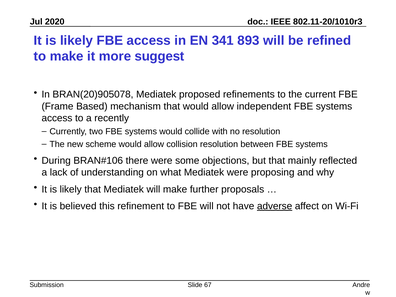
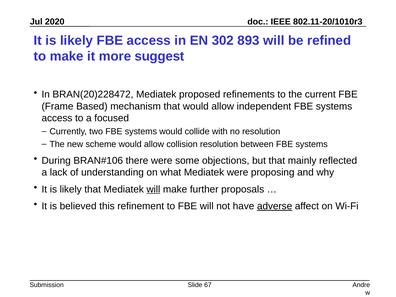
341: 341 -> 302
BRAN(20)905078: BRAN(20)905078 -> BRAN(20)228472
recently: recently -> focused
will at (153, 189) underline: none -> present
